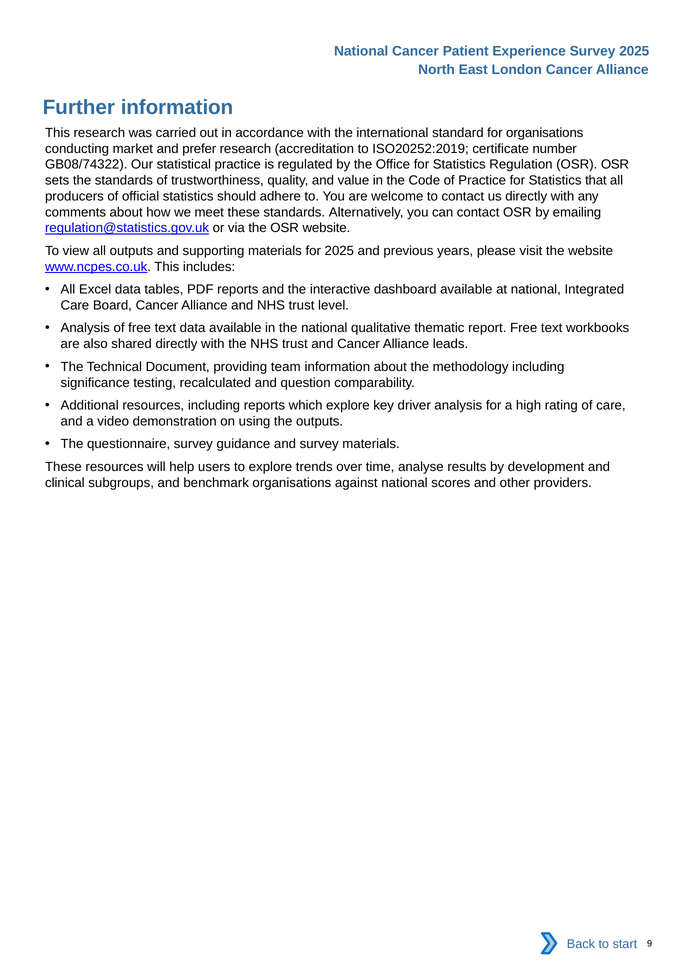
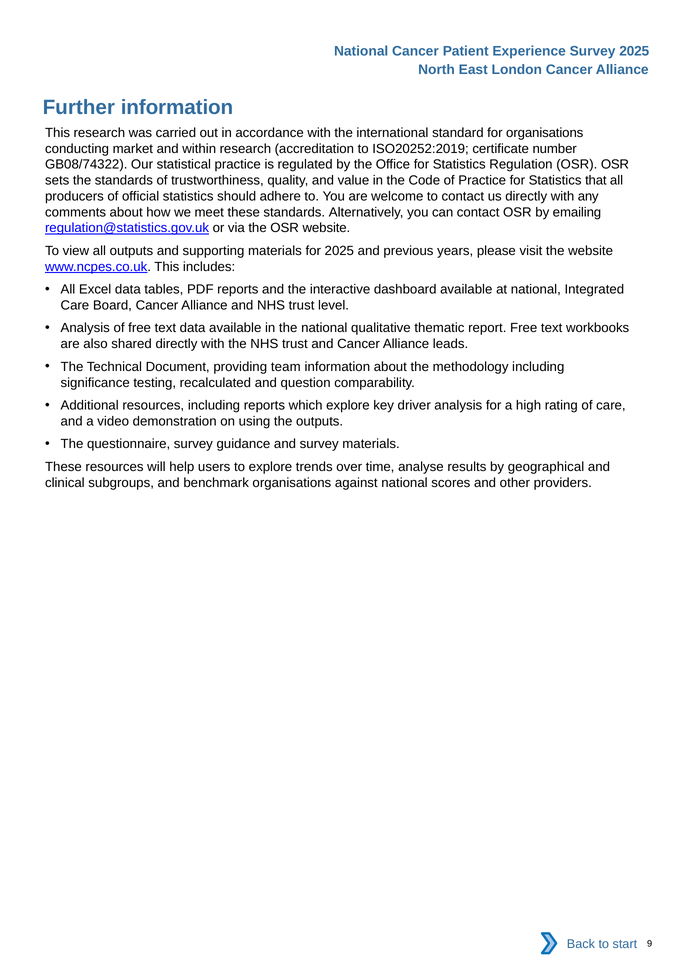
prefer: prefer -> within
development: development -> geographical
